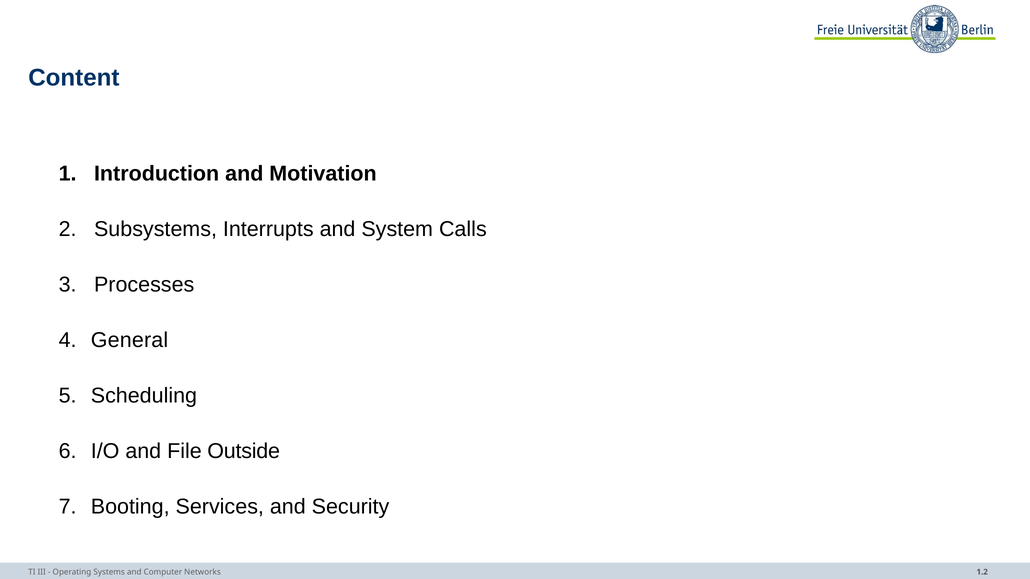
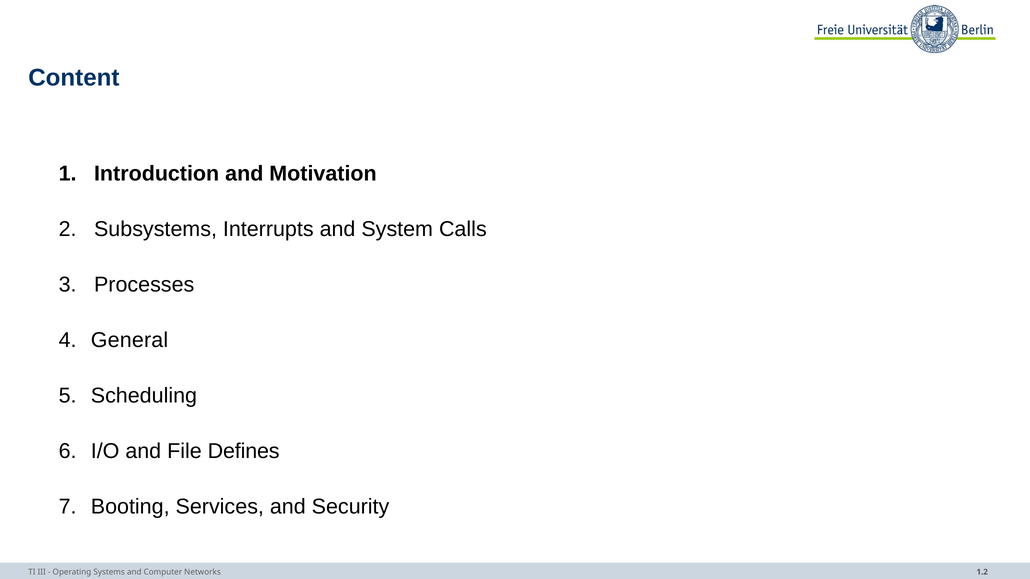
Outside: Outside -> Defines
